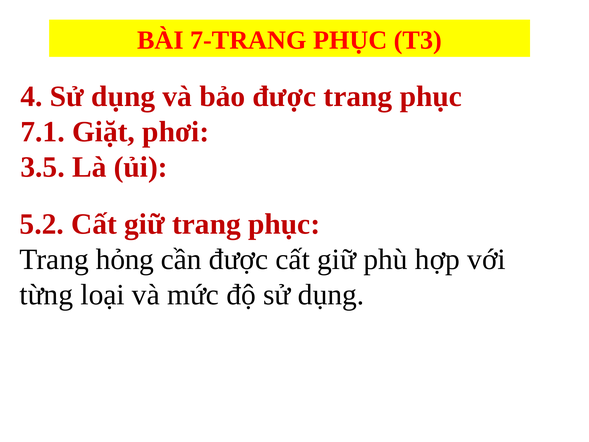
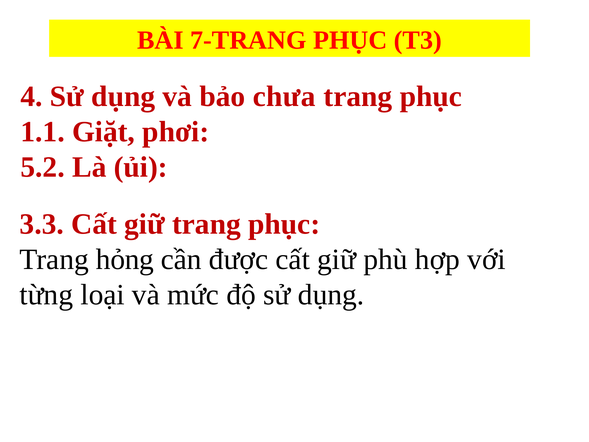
bảo được: được -> chưa
7.1: 7.1 -> 1.1
3.5: 3.5 -> 5.2
5.2: 5.2 -> 3.3
